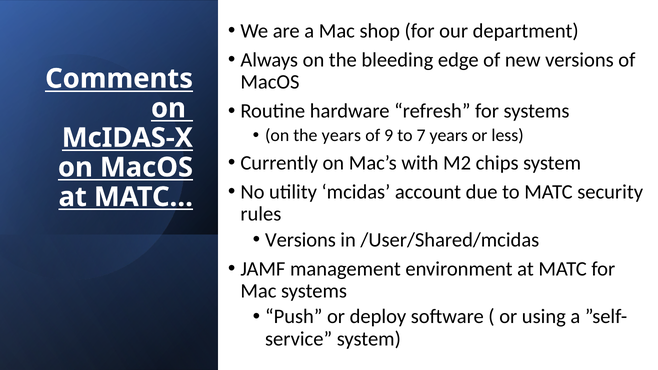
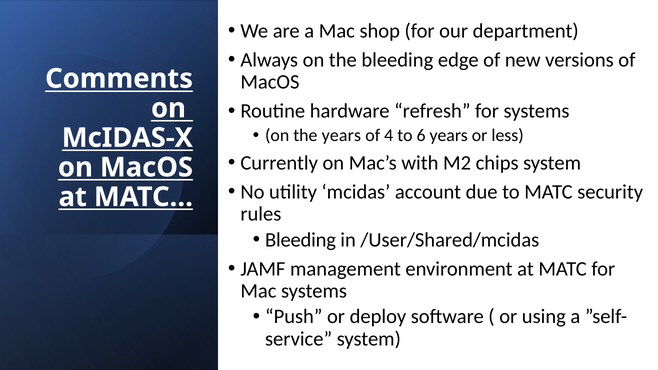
9: 9 -> 4
7: 7 -> 6
Versions at (300, 240): Versions -> Bleeding
